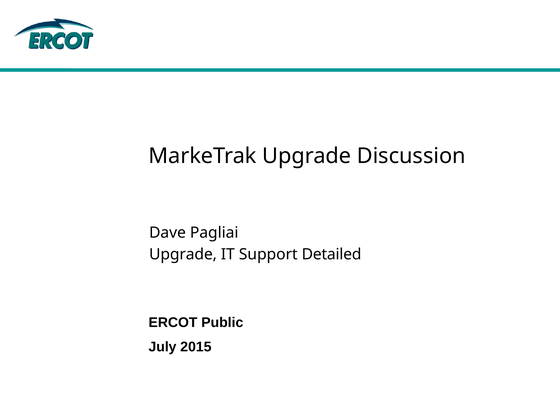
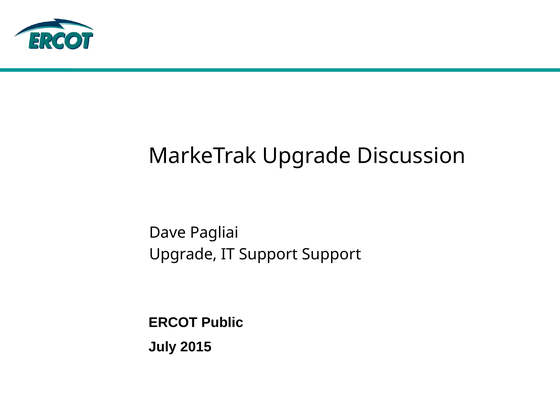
Support Detailed: Detailed -> Support
